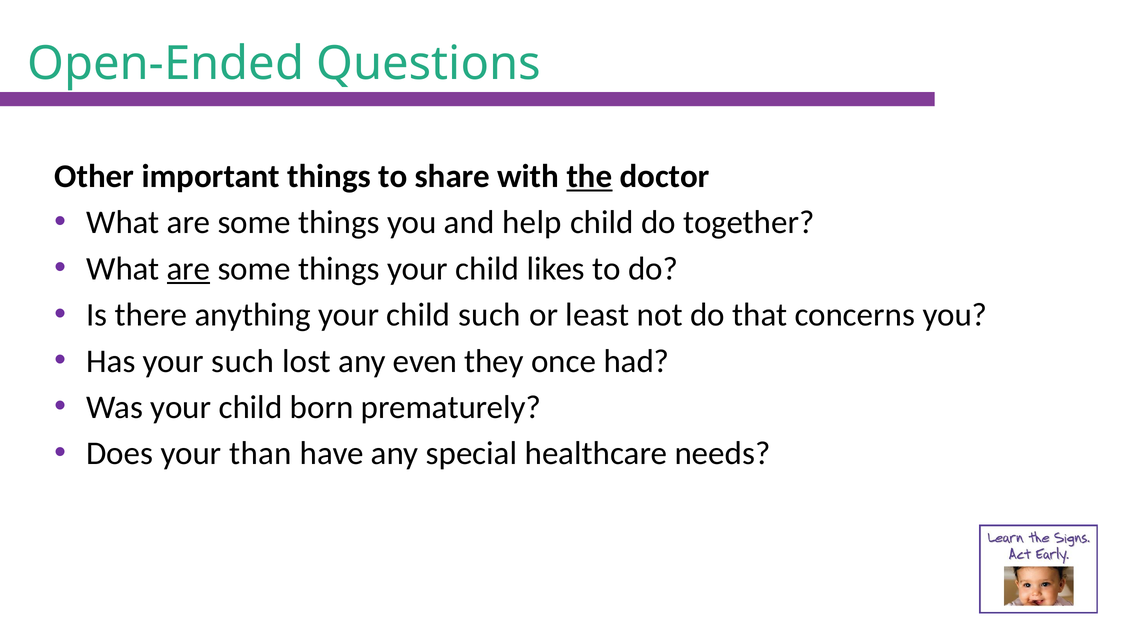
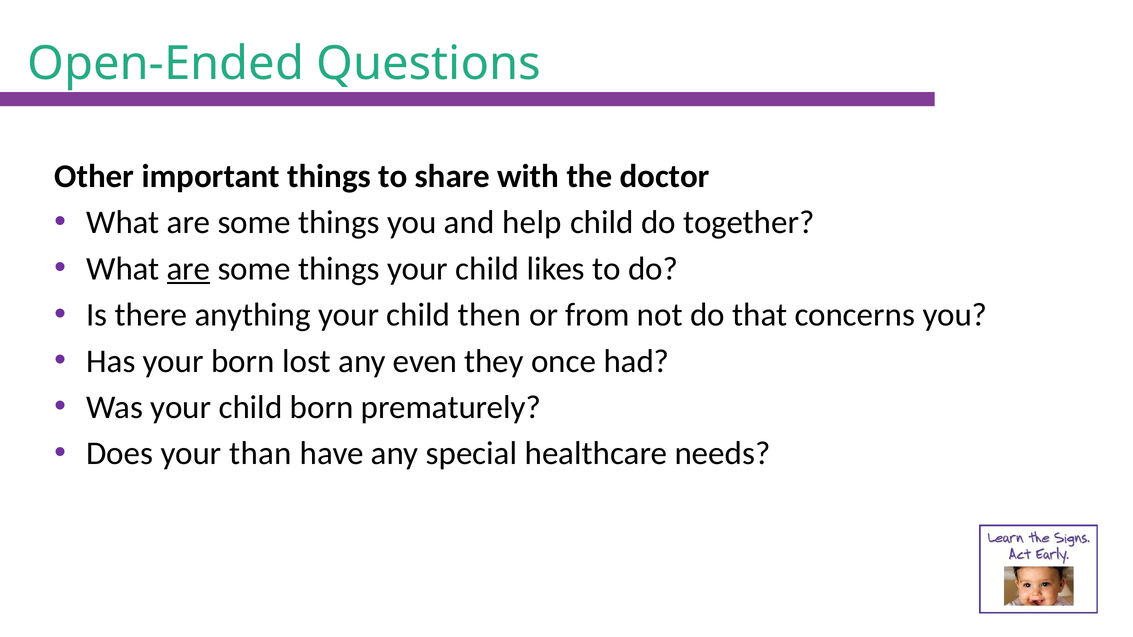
the underline: present -> none
child such: such -> then
least: least -> from
your such: such -> born
